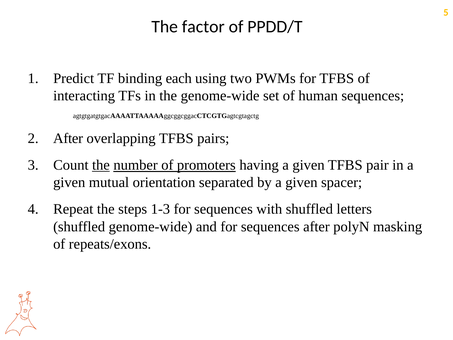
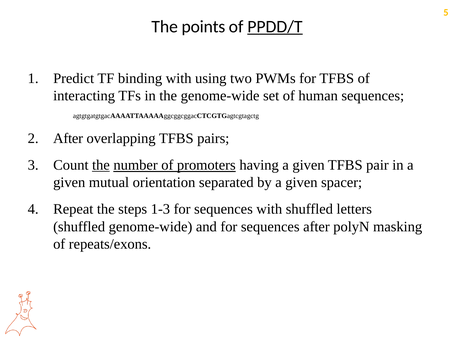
factor: factor -> points
PPDD/T underline: none -> present
binding each: each -> with
